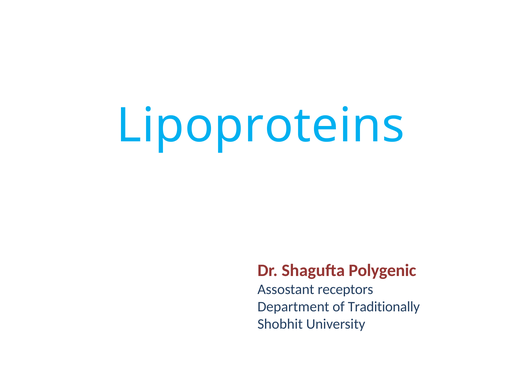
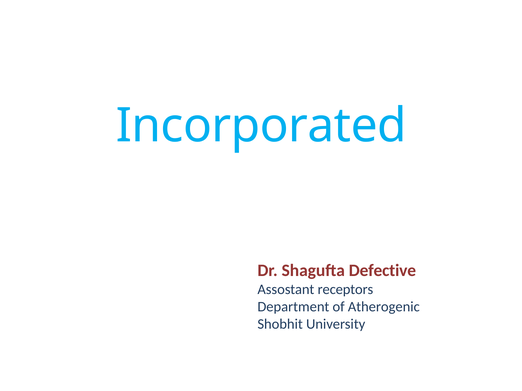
Lipoproteins: Lipoproteins -> Incorporated
Polygenic: Polygenic -> Defective
Traditionally: Traditionally -> Atherogenic
